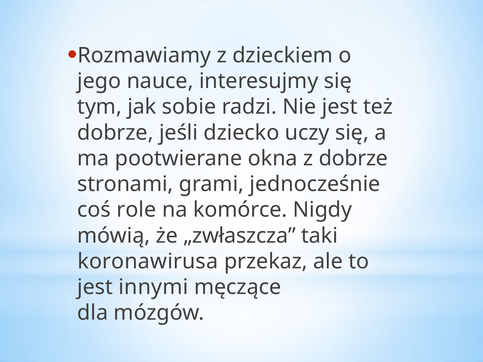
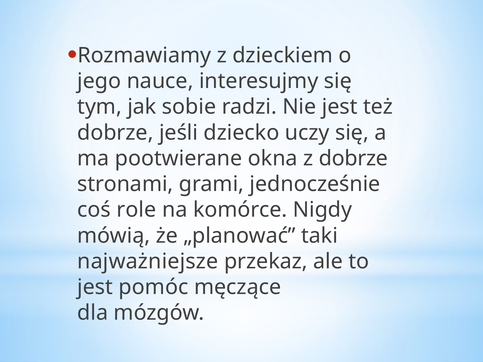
„zwłaszcza: „zwłaszcza -> „planować
koronawirusa: koronawirusa -> najważniejsze
innymi: innymi -> pomóc
